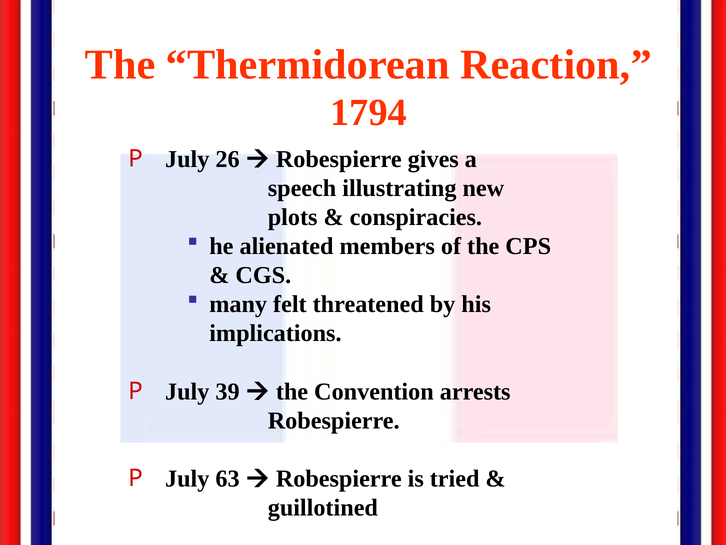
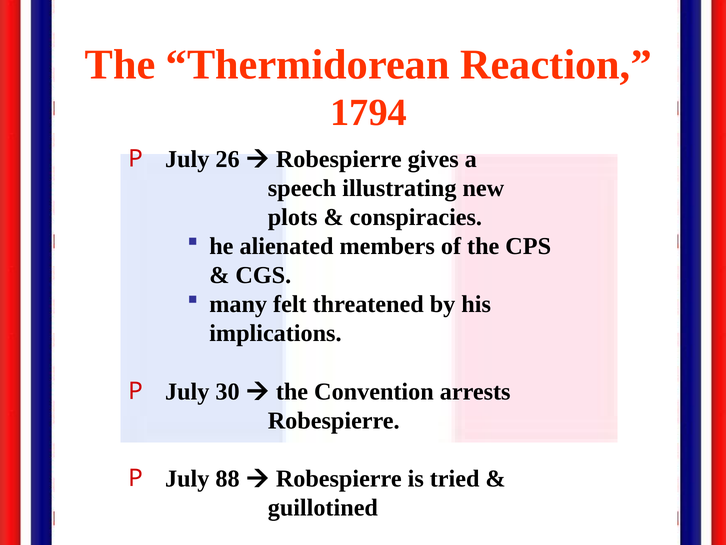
39: 39 -> 30
63: 63 -> 88
